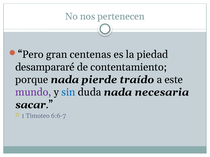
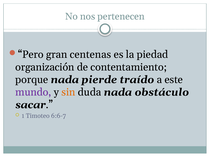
desampararé: desampararé -> organización
sin colour: blue -> orange
necesaria: necesaria -> obstáculo
